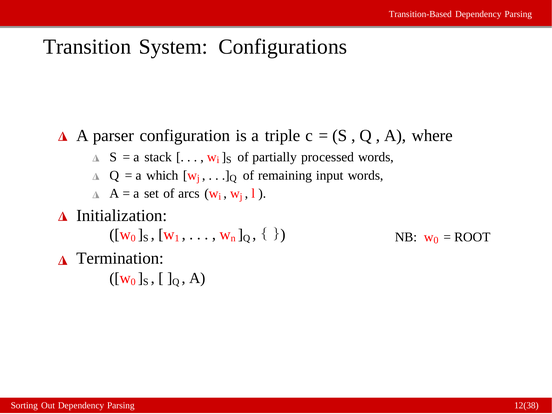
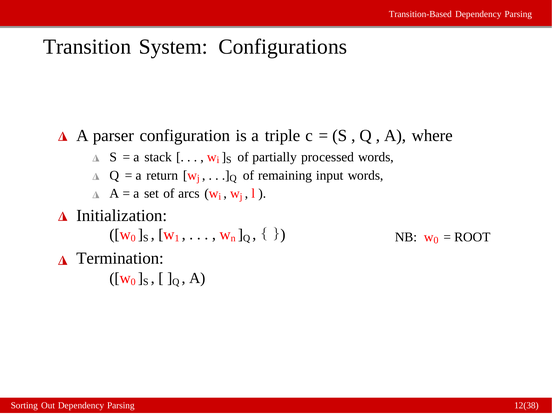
which: which -> return
